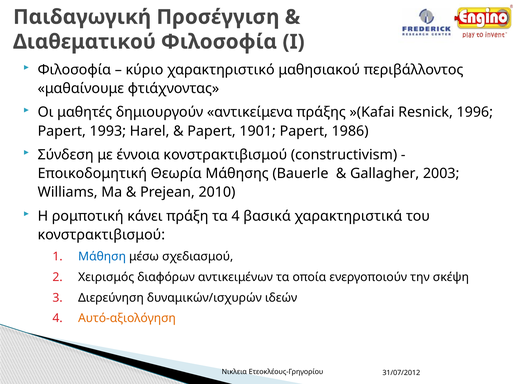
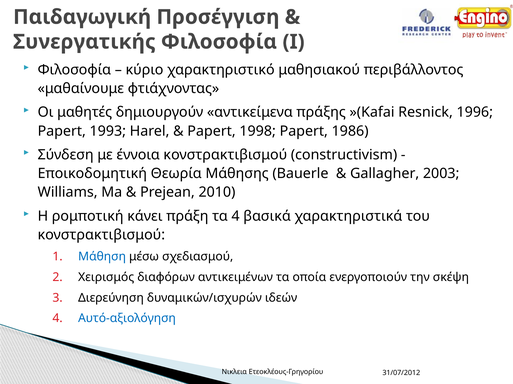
Διαθεματικού: Διαθεματικού -> Συνεργατικής
1901: 1901 -> 1998
Αυτό-αξιολόγηση colour: orange -> blue
